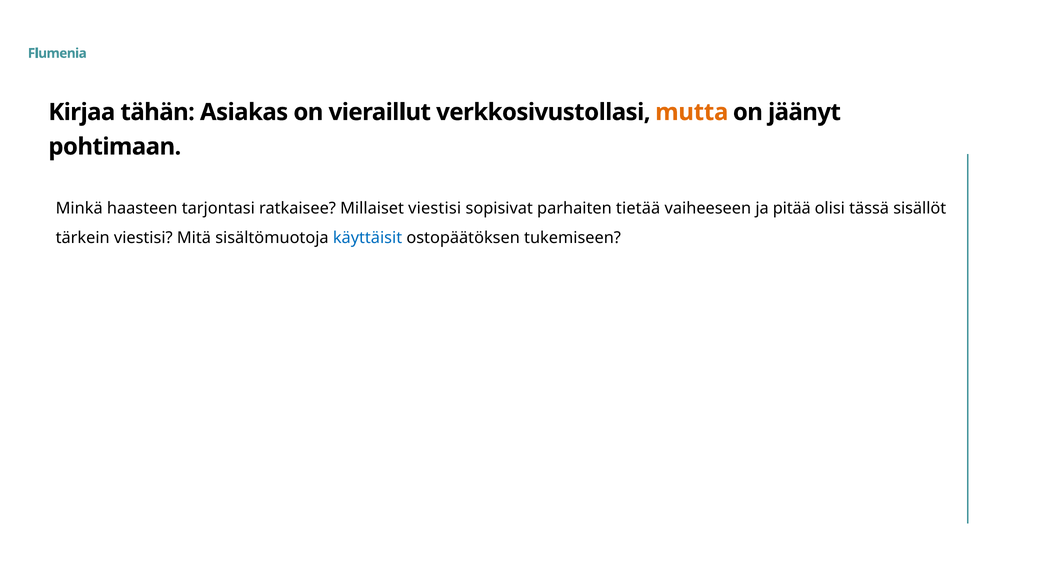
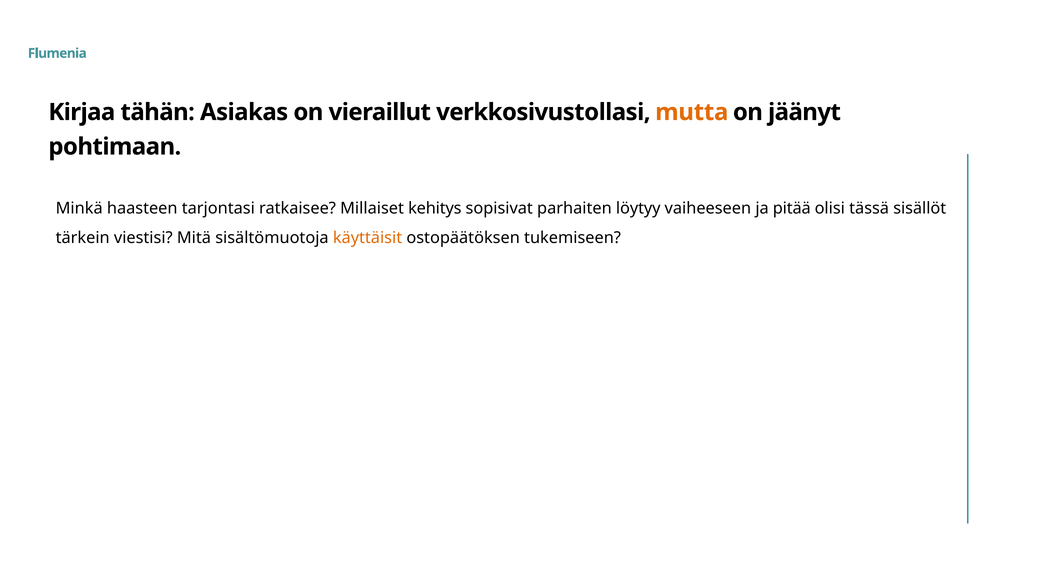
Millaiset viestisi: viestisi -> kehitys
tietää: tietää -> löytyy
käyttäisit colour: blue -> orange
